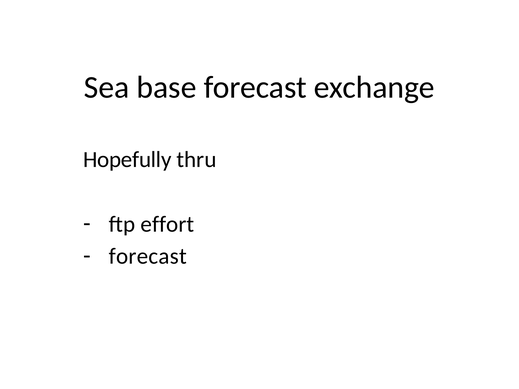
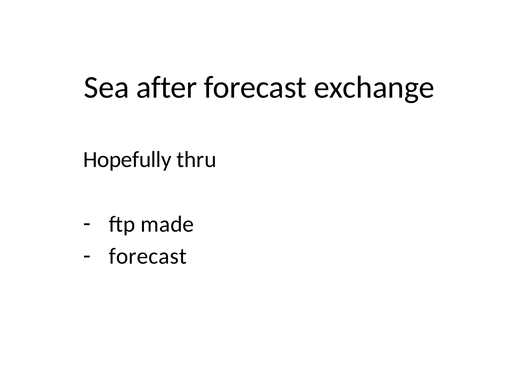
base: base -> after
effort: effort -> made
